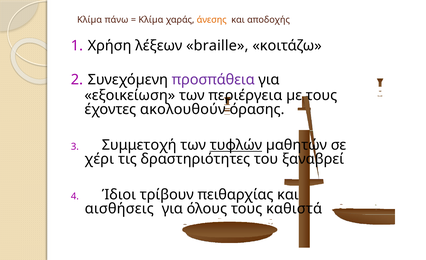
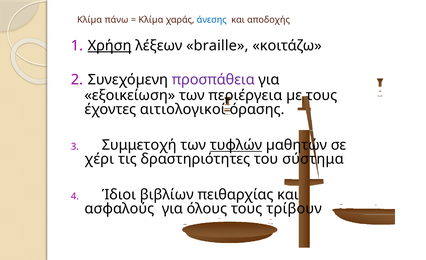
άνεσης colour: orange -> blue
Χρήση underline: none -> present
ακολουθούν: ακολουθούν -> αιτιολογικοί
ξαναβρεί: ξαναβρεί -> σύστημα
τρίβουν: τρίβουν -> βιβλίων
αισθήσεις: αισθήσεις -> ασφαλούς
καθιστά: καθιστά -> τρίβουν
